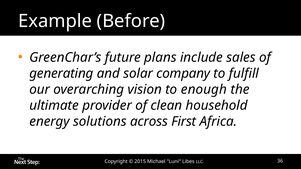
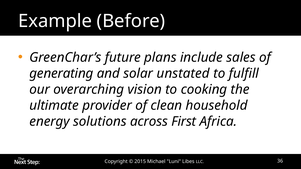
company: company -> unstated
enough: enough -> cooking
